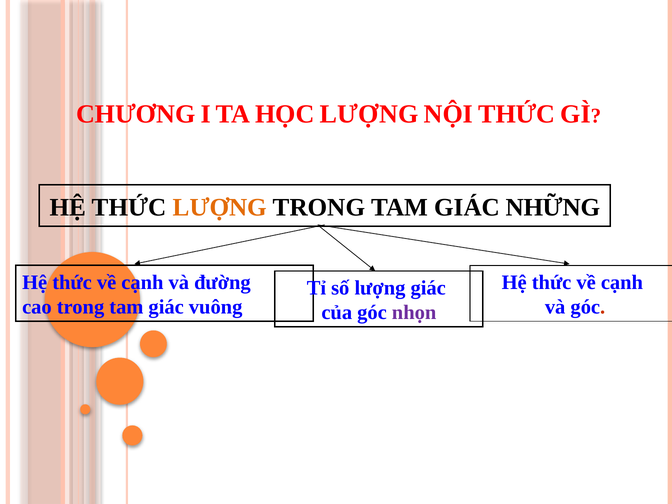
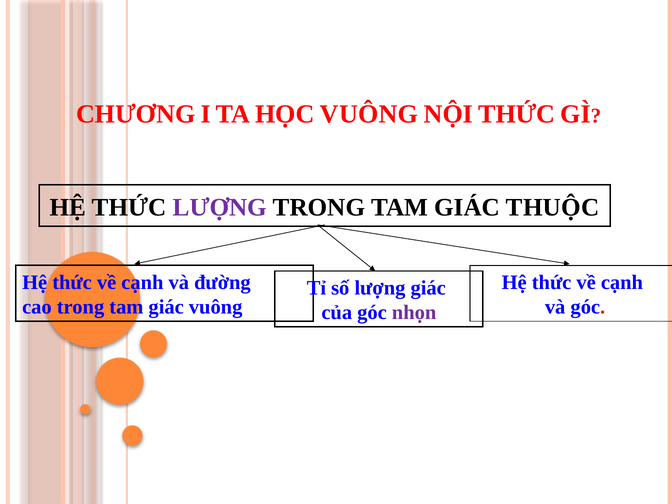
HỌC LƯỢNG: LƯỢNG -> VUÔNG
LƯỢNG at (220, 207) colour: orange -> purple
NHỮNG: NHỮNG -> THUỘC
